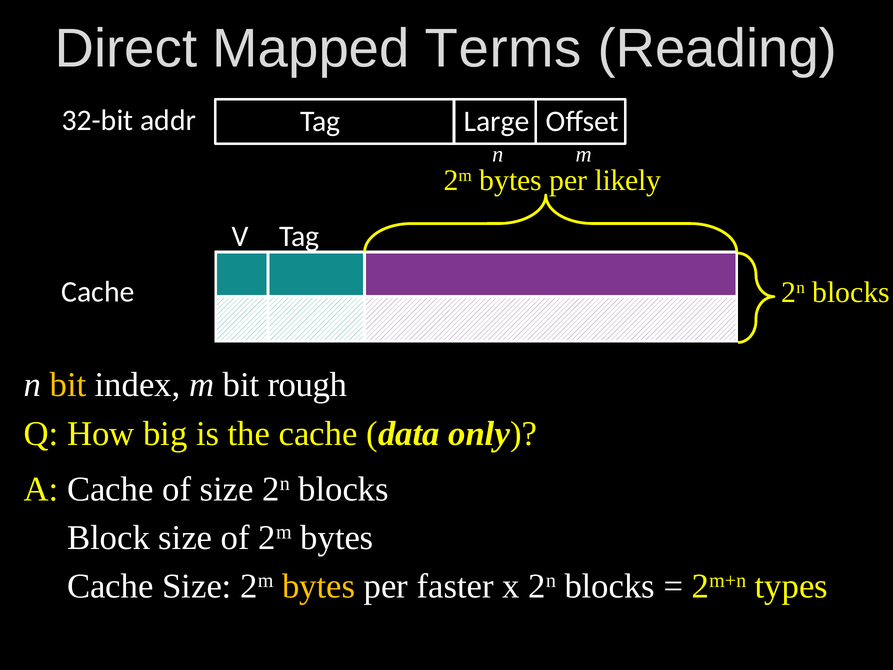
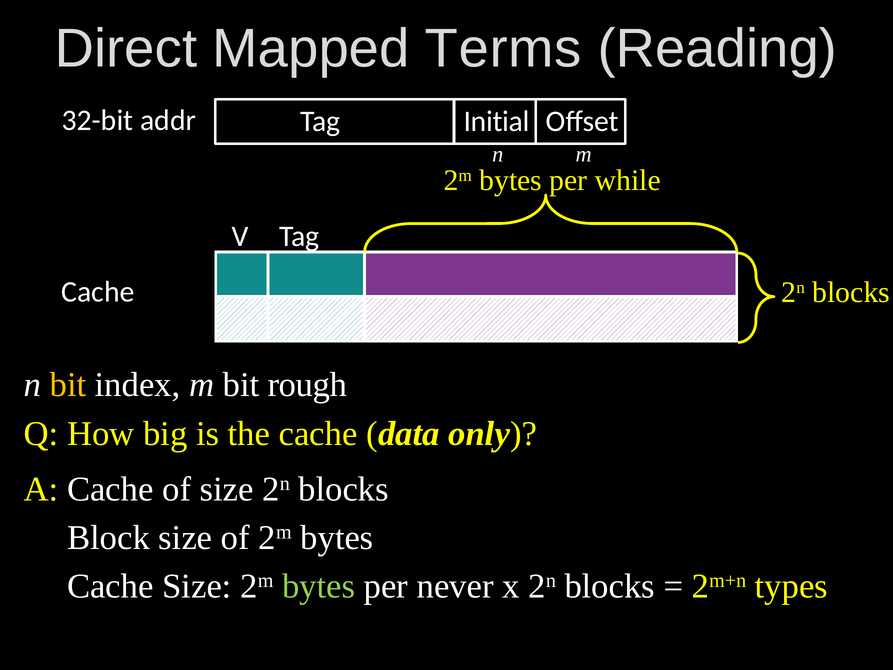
Large: Large -> Initial
likely: likely -> while
bytes at (319, 586) colour: yellow -> light green
faster: faster -> never
